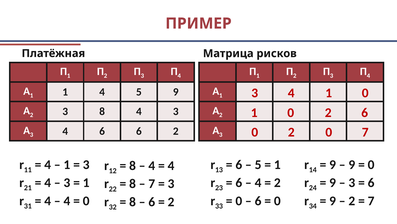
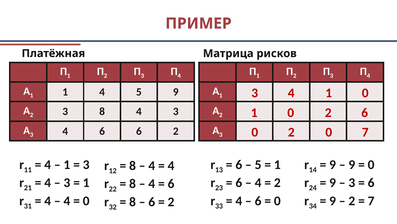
7 at (152, 183): 7 -> 4
3 at (171, 183): 3 -> 6
0 at (239, 200): 0 -> 4
